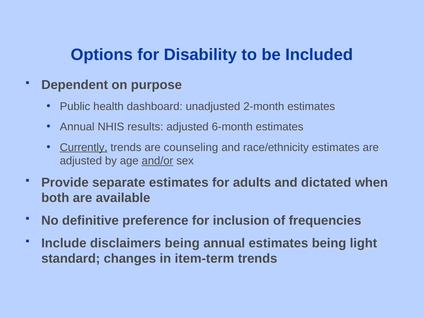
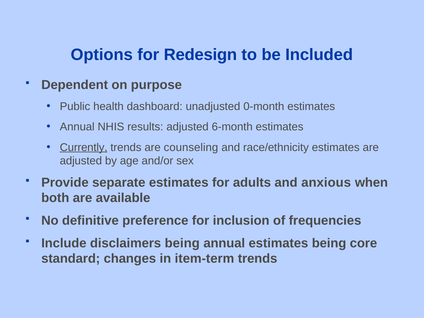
Disability: Disability -> Redesign
2-month: 2-month -> 0-month
and/or underline: present -> none
dictated: dictated -> anxious
light: light -> core
